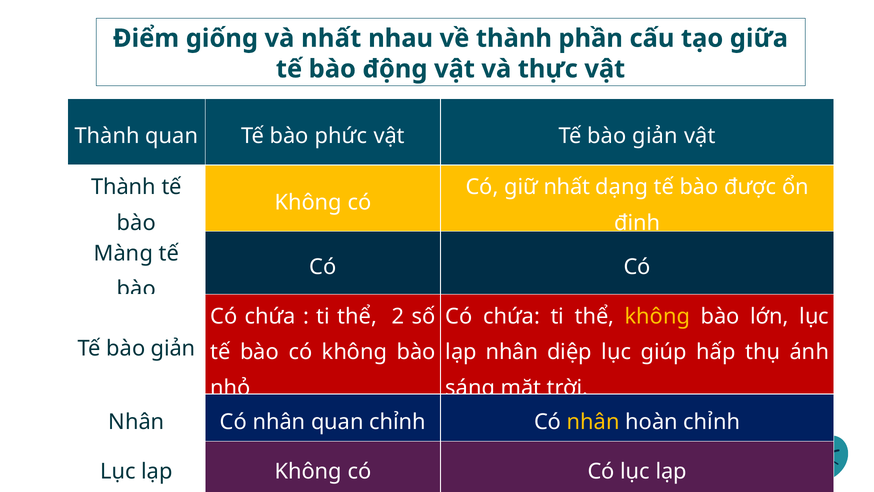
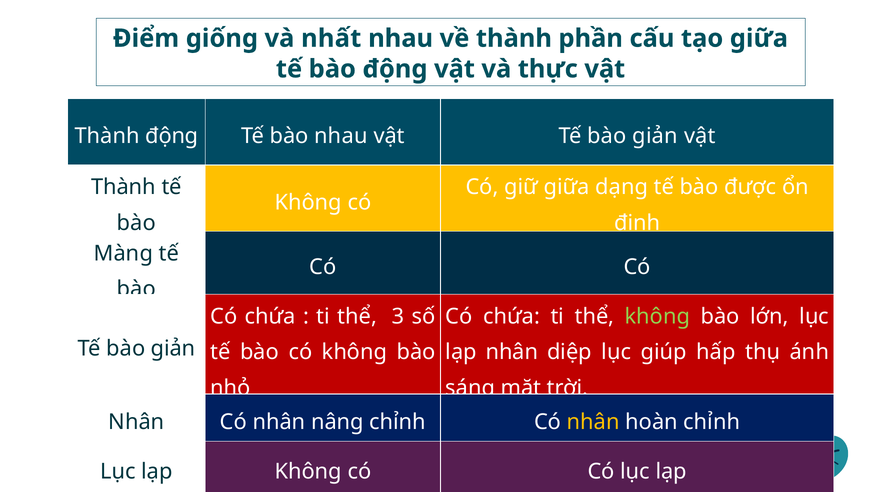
Thành quan: quan -> động
bào phức: phức -> nhau
giữ nhất: nhất -> giữa
2: 2 -> 3
không at (657, 316) colour: yellow -> light green
nhân quan: quan -> nâng
